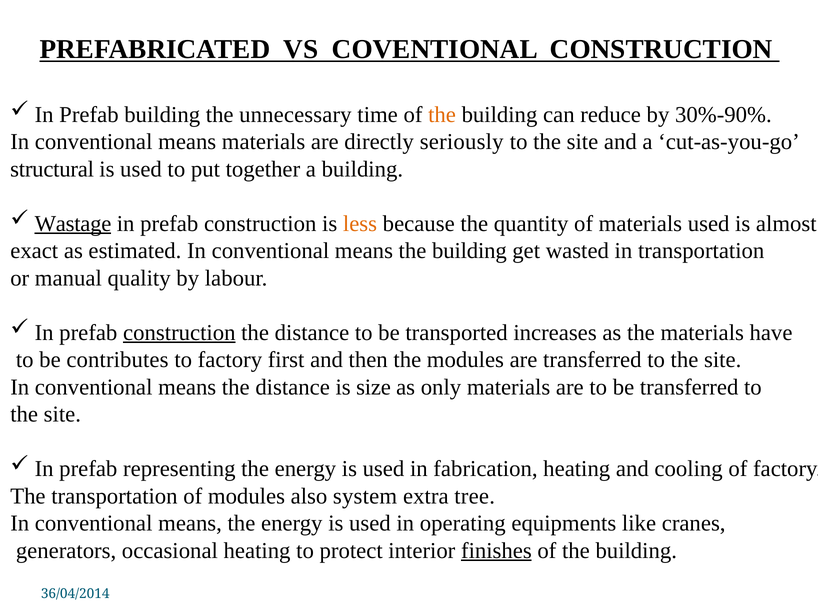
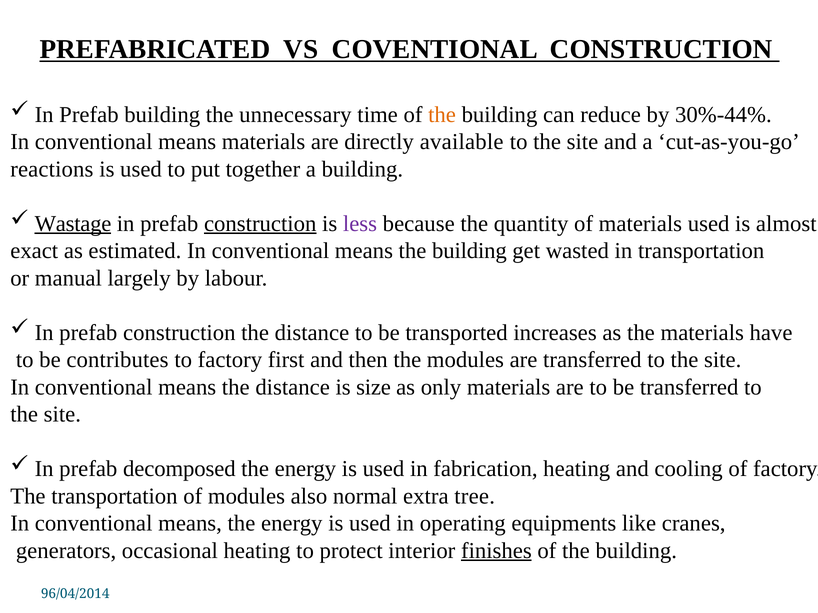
30%-90%: 30%-90% -> 30%-44%
seriously: seriously -> available
structural: structural -> reactions
construction at (260, 224) underline: none -> present
less colour: orange -> purple
quality: quality -> largely
construction at (179, 333) underline: present -> none
representing: representing -> decomposed
system: system -> normal
36/04/2014: 36/04/2014 -> 96/04/2014
